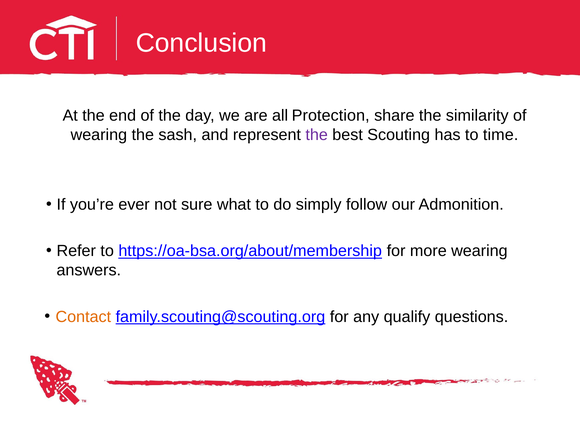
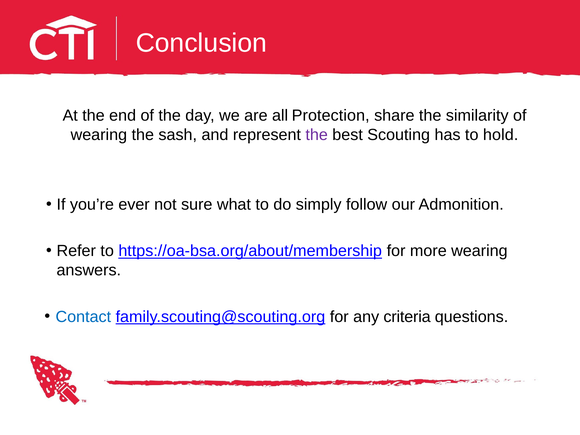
time: time -> hold
Contact colour: orange -> blue
qualify: qualify -> criteria
